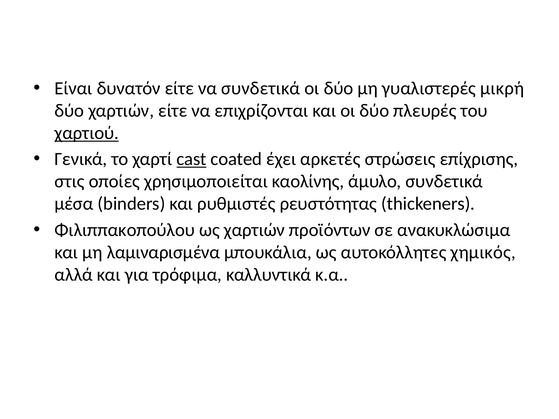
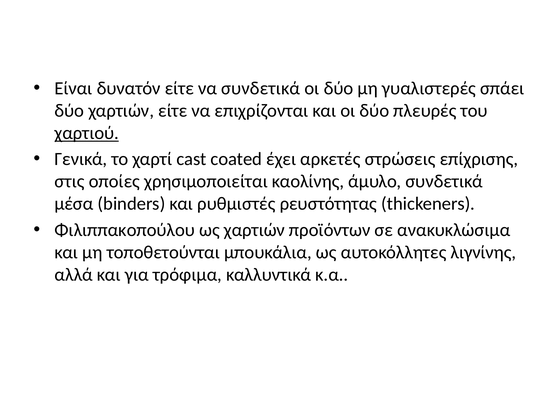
μικρή: μικρή -> σπάει
cast underline: present -> none
λαμιναρισμένα: λαμιναρισμένα -> τοποθετούνται
χημικός: χημικός -> λιγνίνης
